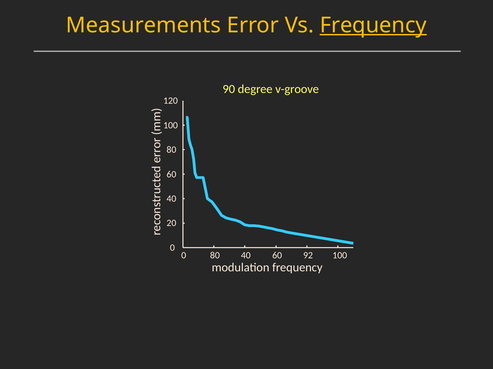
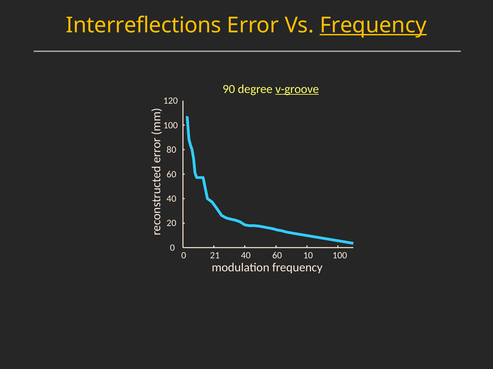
Measurements: Measurements -> Interreflections
v-groove underline: none -> present
0 80: 80 -> 21
92: 92 -> 10
